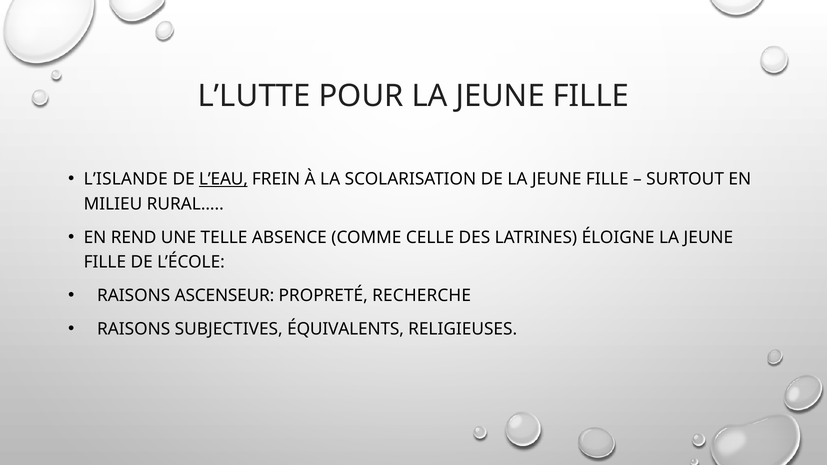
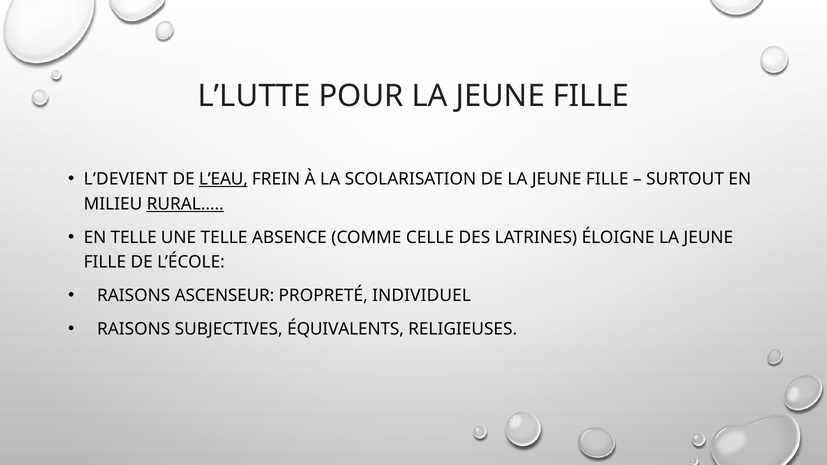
L’ISLANDE: L’ISLANDE -> L’DEVIENT
RURAL… underline: none -> present
EN REND: REND -> TELLE
RECHERCHE: RECHERCHE -> INDIVIDUEL
